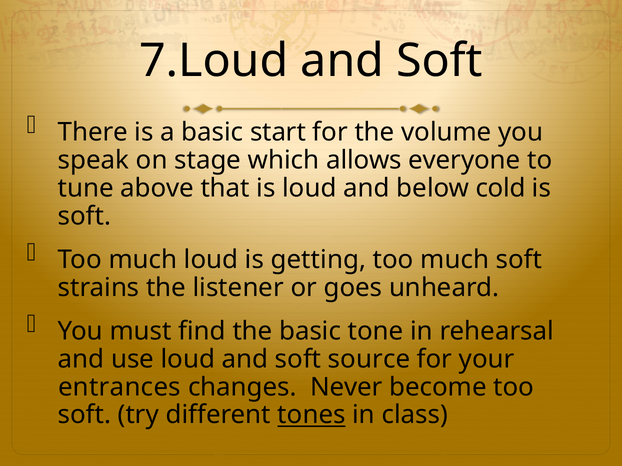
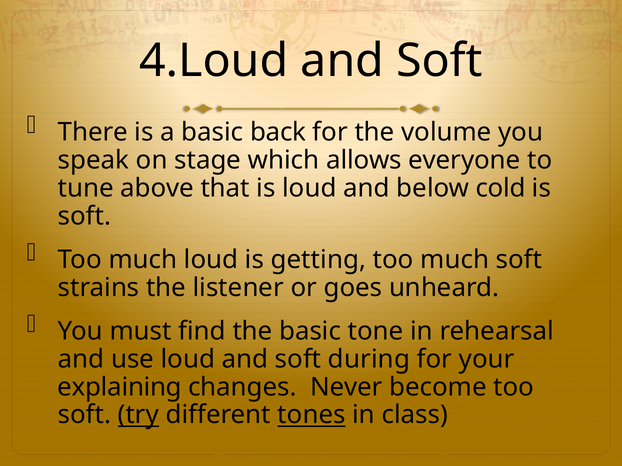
7.Loud: 7.Loud -> 4.Loud
start: start -> back
source: source -> during
entrances: entrances -> explaining
try underline: none -> present
